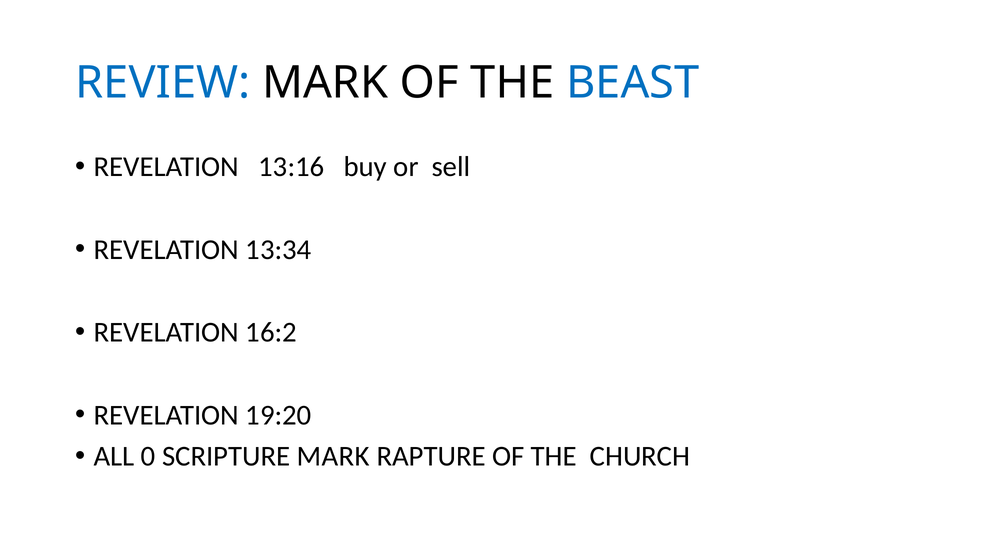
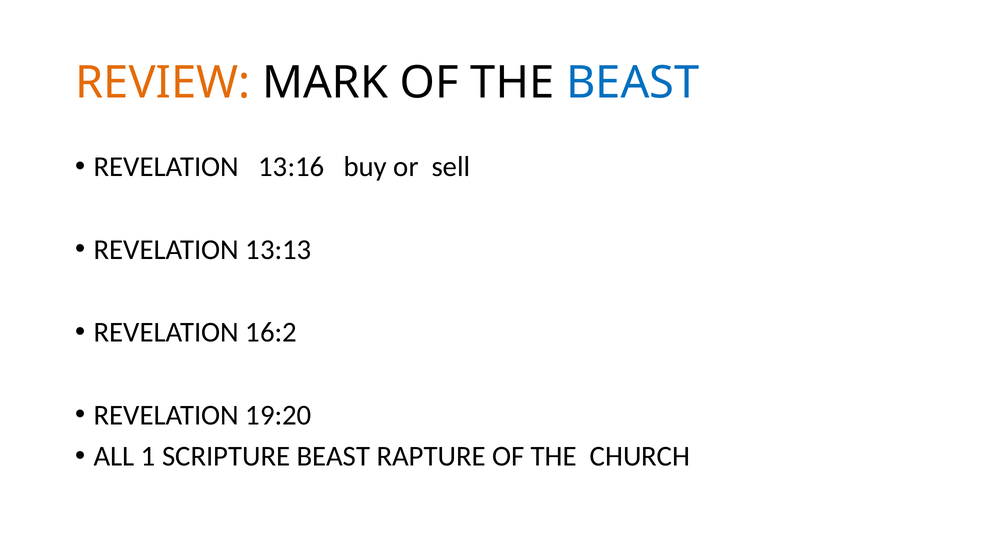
REVIEW colour: blue -> orange
13:34: 13:34 -> 13:13
0: 0 -> 1
SCRIPTURE MARK: MARK -> BEAST
